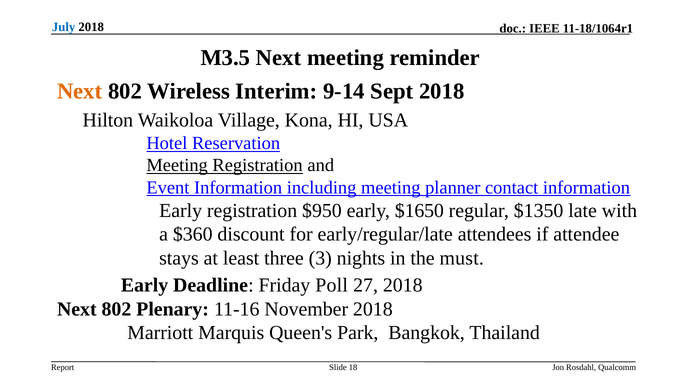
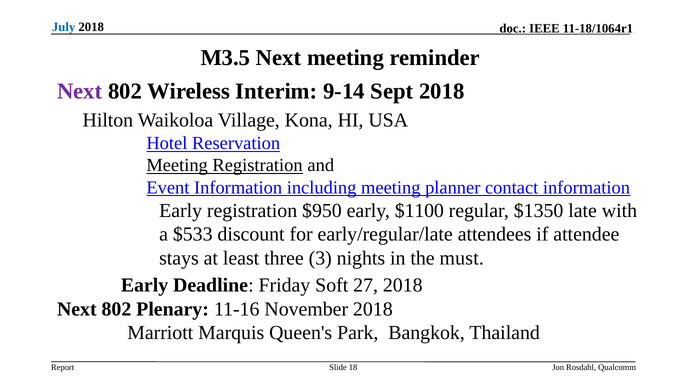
Next at (80, 91) colour: orange -> purple
$1650: $1650 -> $1100
$360: $360 -> $533
Poll: Poll -> Soft
